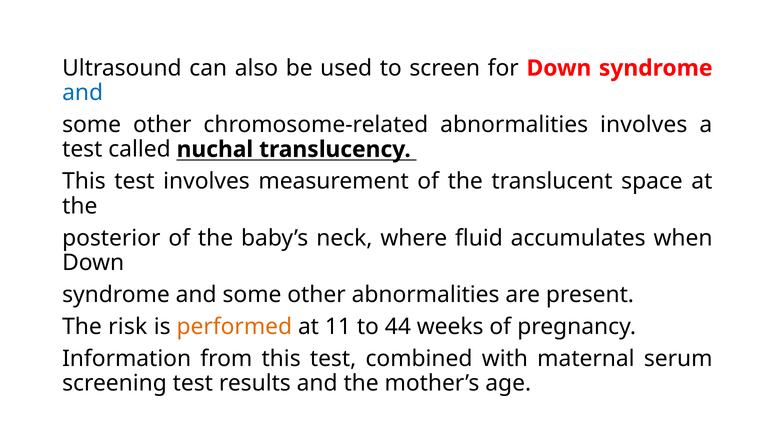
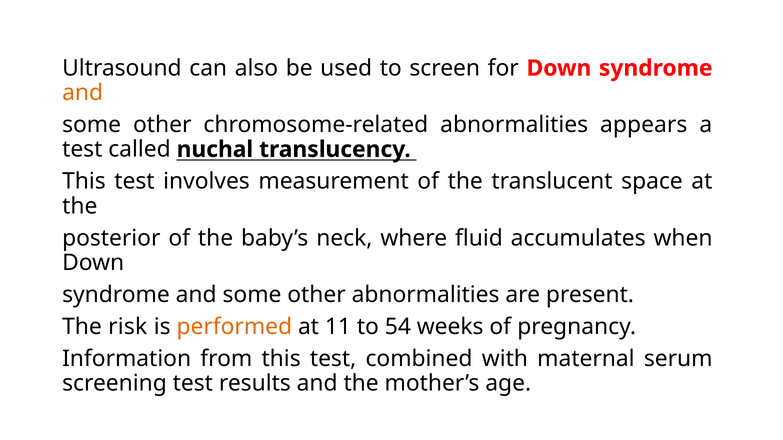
and at (83, 93) colour: blue -> orange
abnormalities involves: involves -> appears
44: 44 -> 54
